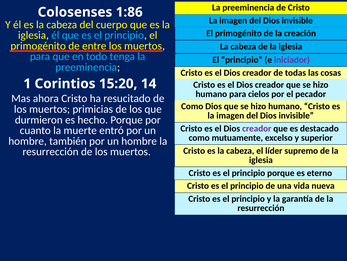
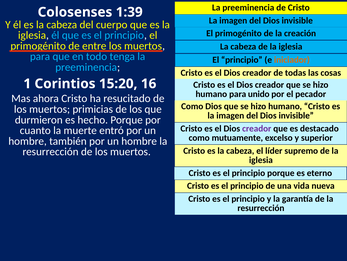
1:86: 1:86 -> 1:39
iniciador colour: purple -> orange
14: 14 -> 16
cielos: cielos -> unido
